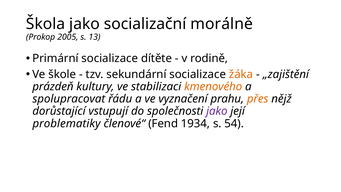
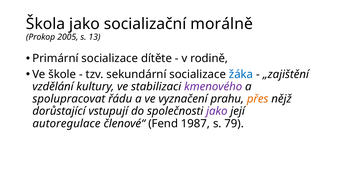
žáka colour: orange -> blue
prázdeň: prázdeň -> vzdělání
kmenového colour: orange -> purple
problematiky: problematiky -> autoregulace
1934: 1934 -> 1987
54: 54 -> 79
